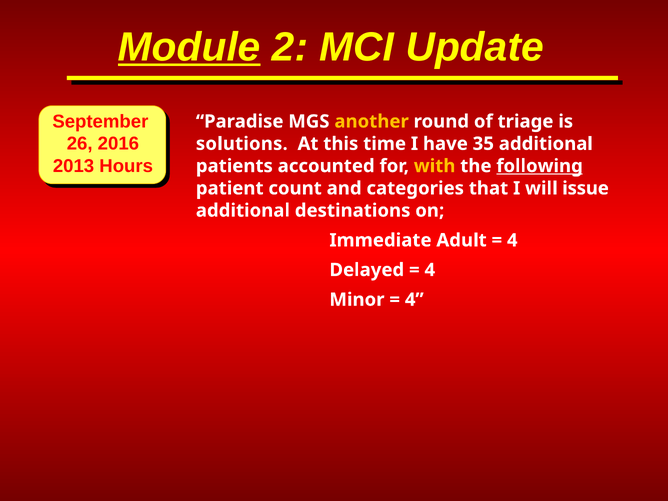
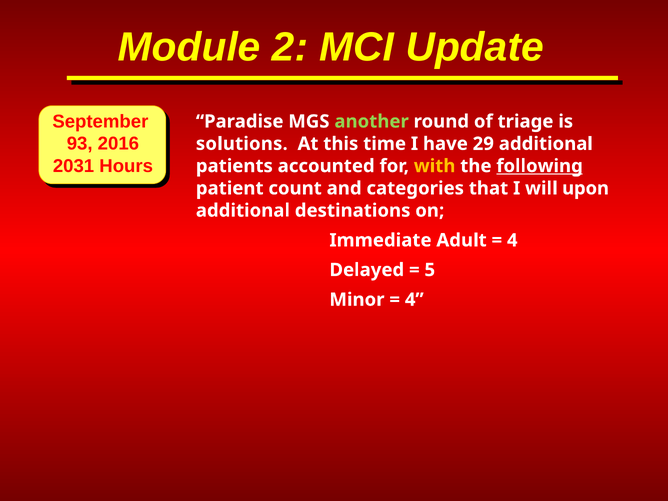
Module underline: present -> none
another colour: yellow -> light green
26: 26 -> 93
35: 35 -> 29
2013: 2013 -> 2031
issue: issue -> upon
4 at (430, 270): 4 -> 5
